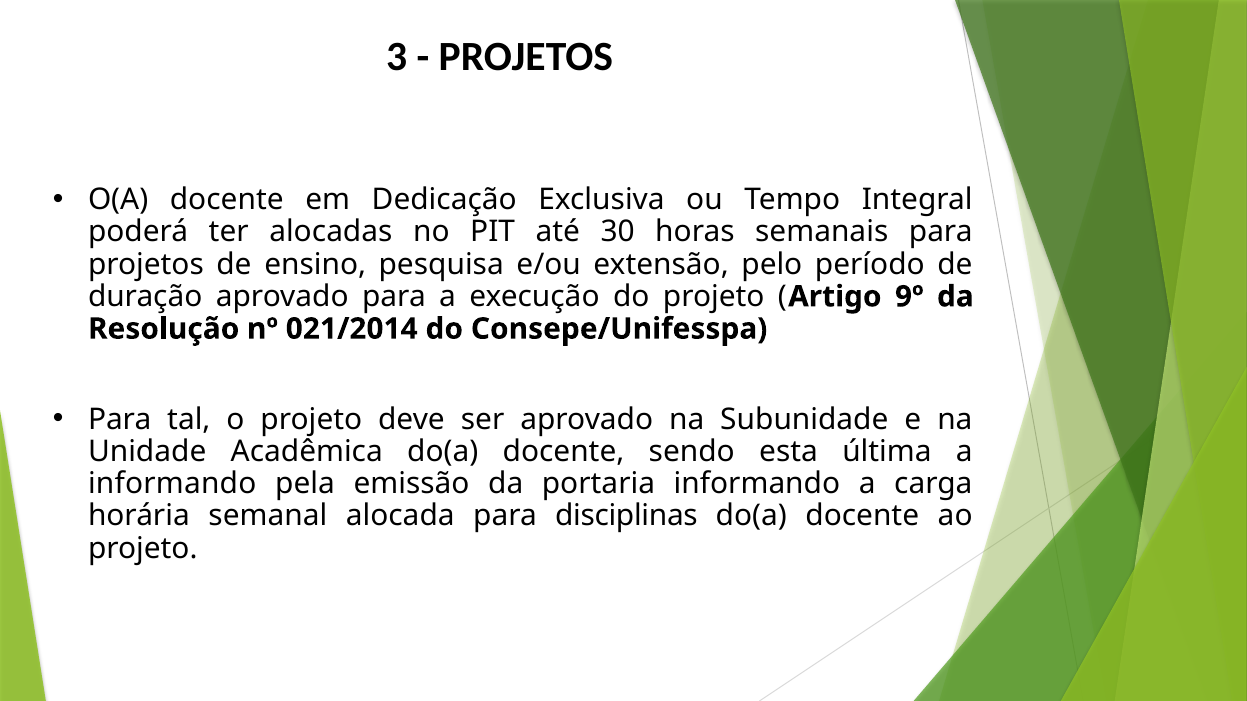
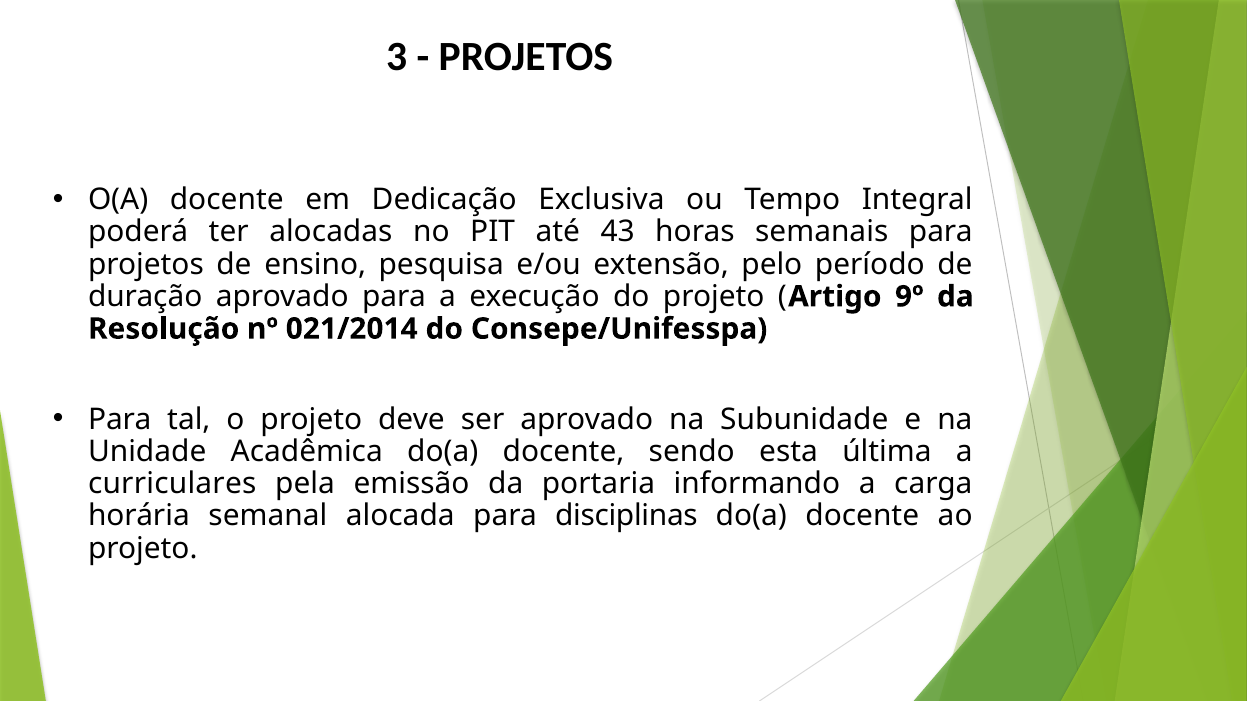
30: 30 -> 43
informando at (172, 484): informando -> curriculares
